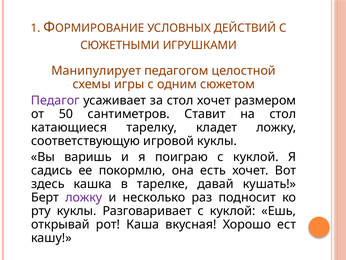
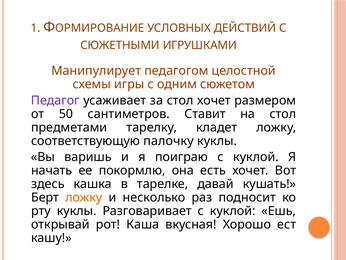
катающиеся: катающиеся -> предметами
игровой: игровой -> палочку
садись: садись -> начать
ложку at (84, 197) colour: purple -> orange
